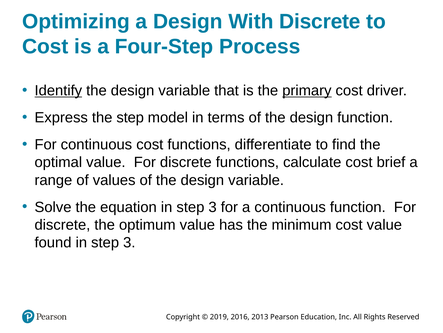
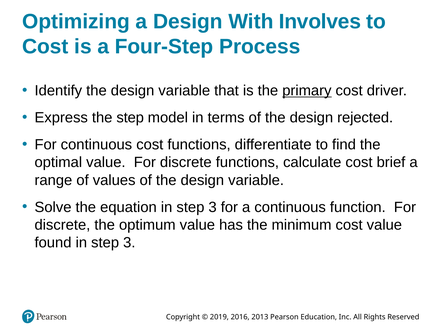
With Discrete: Discrete -> Involves
Identify underline: present -> none
design function: function -> rejected
